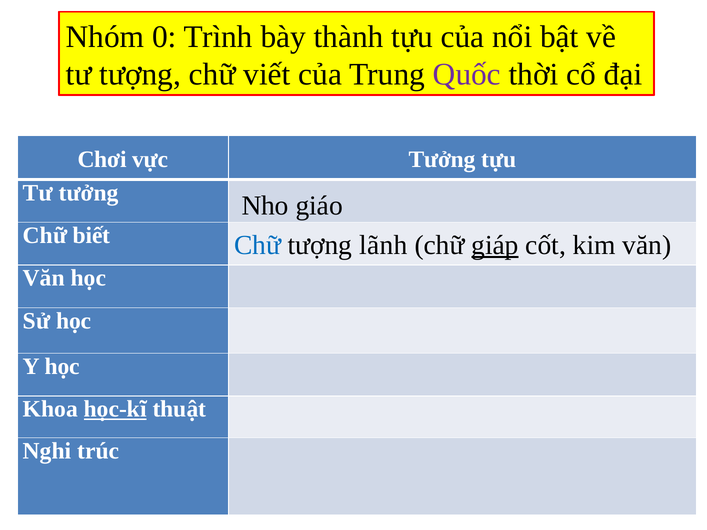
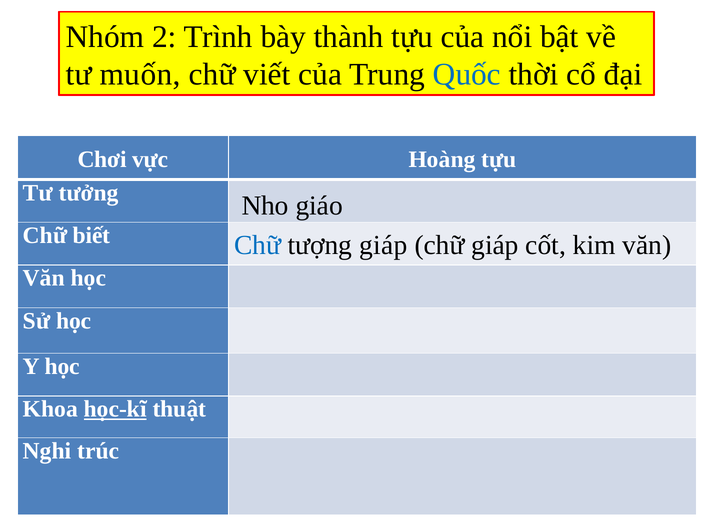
0: 0 -> 2
tư tượng: tượng -> muốn
Quốc colour: purple -> blue
vực Tưởng: Tưởng -> Hoàng
tượng lãnh: lãnh -> giáp
giáp at (495, 245) underline: present -> none
